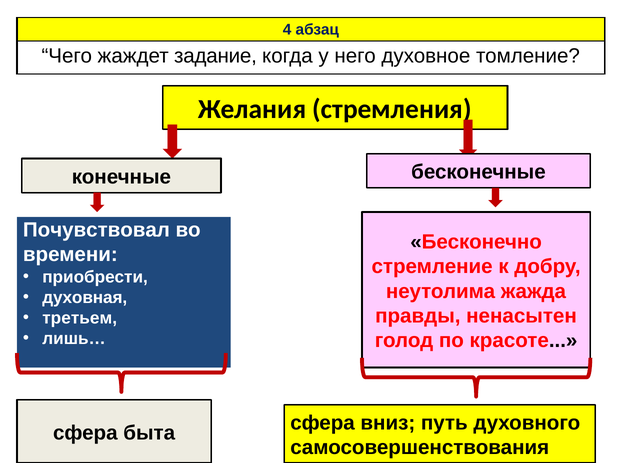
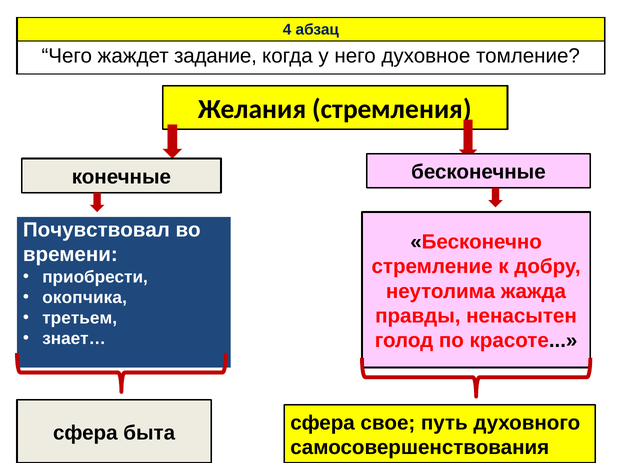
духовная: духовная -> окопчика
лишь…: лишь… -> знает…
вниз: вниз -> свое
